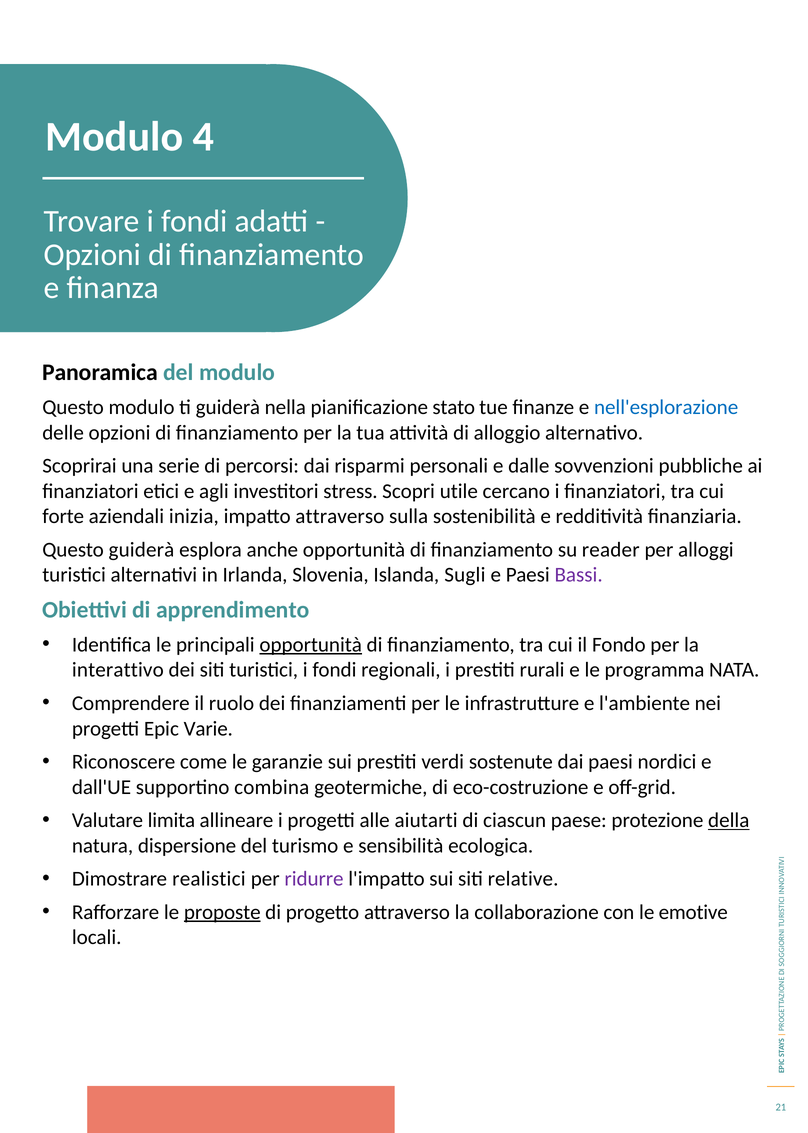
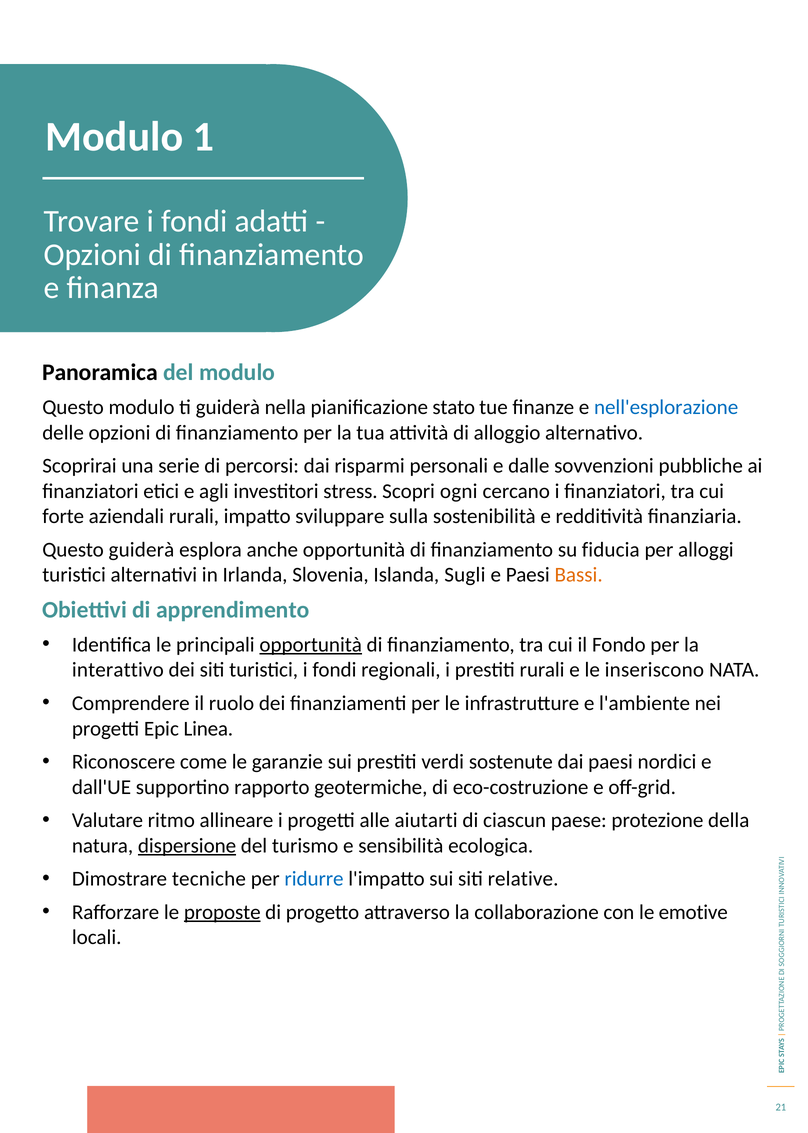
4: 4 -> 1
utile: utile -> ogni
aziendali inizia: inizia -> rurali
impatto attraverso: attraverso -> sviluppare
reader: reader -> fiducia
Bassi colour: purple -> orange
programma: programma -> inseriscono
Varie: Varie -> Linea
combina: combina -> rapporto
limita: limita -> ritmo
della underline: present -> none
dispersione underline: none -> present
realistici: realistici -> tecniche
ridurre colour: purple -> blue
